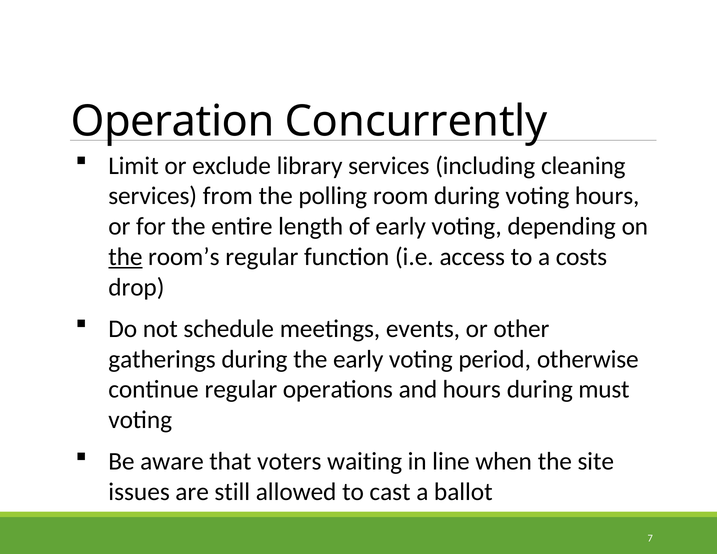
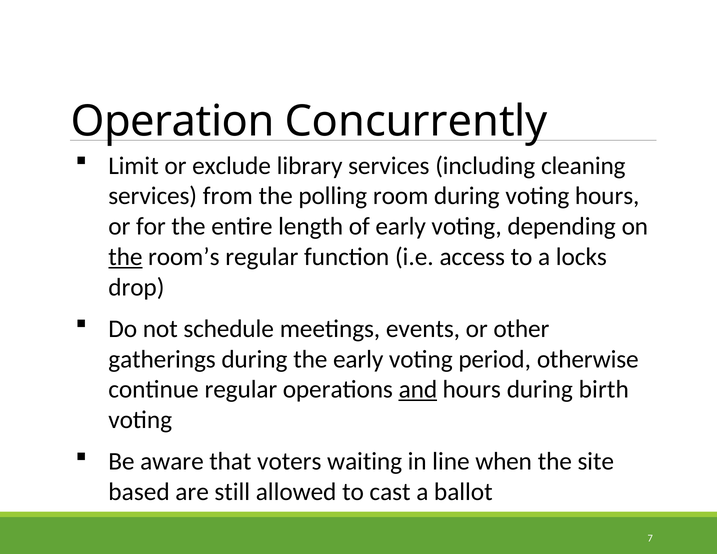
costs: costs -> locks
and underline: none -> present
must: must -> birth
issues: issues -> based
